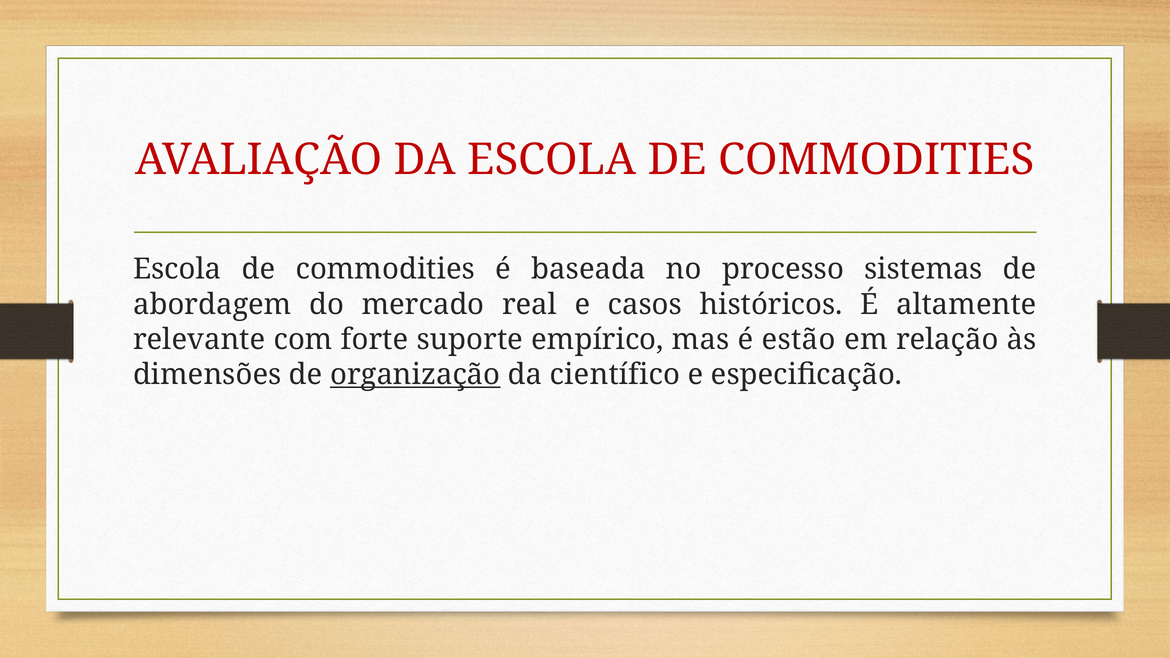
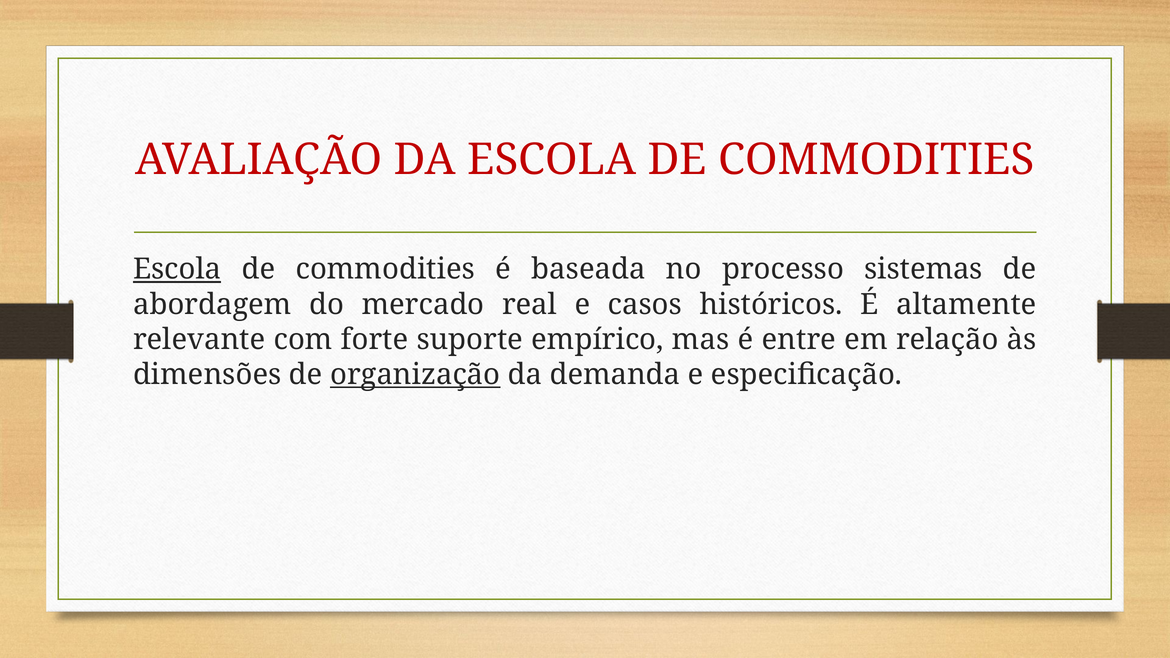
Escola at (177, 269) underline: none -> present
estão: estão -> entre
científico: científico -> demanda
